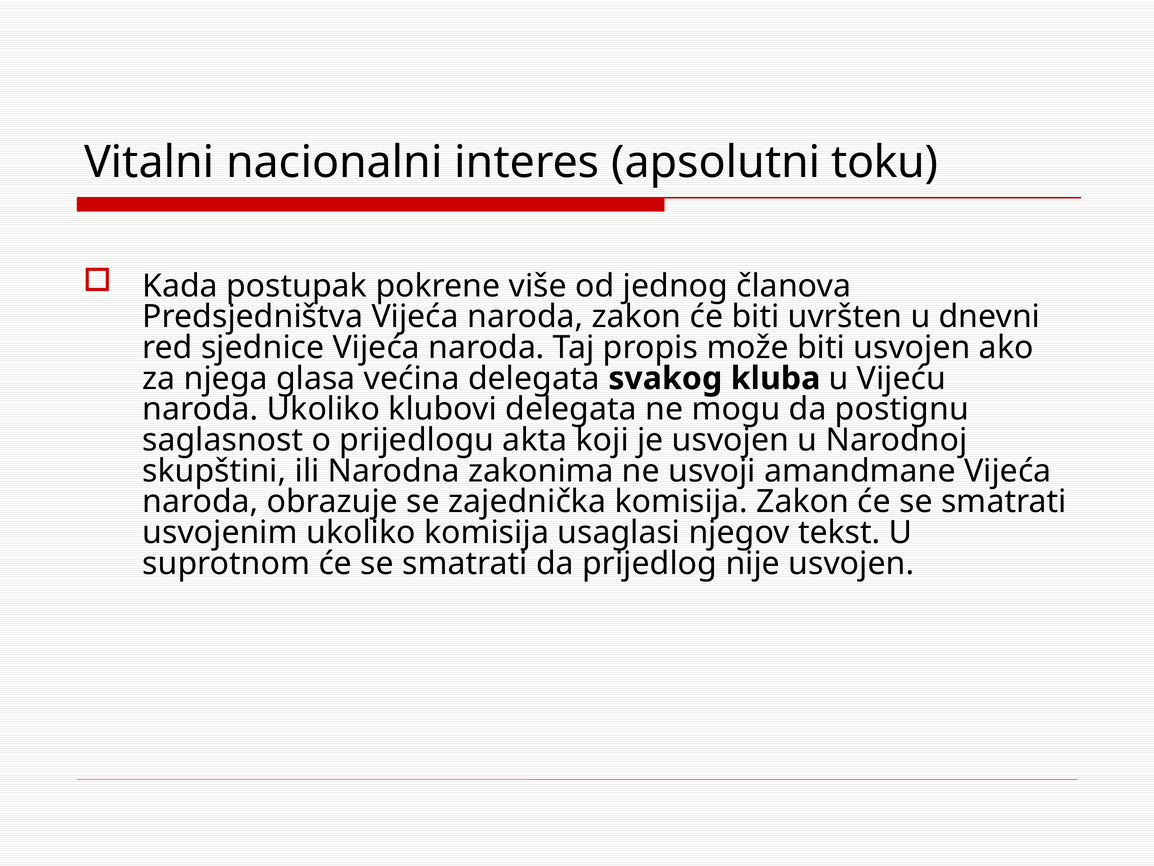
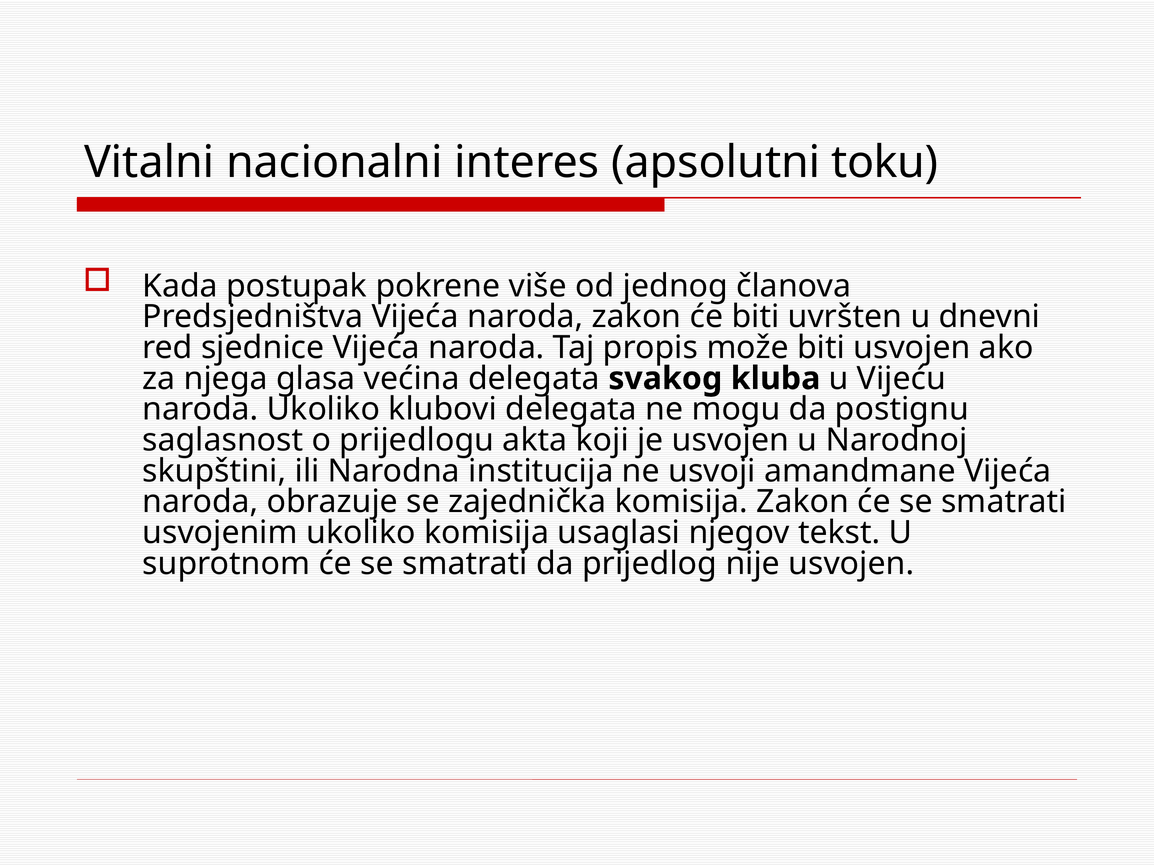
zakonima: zakonima -> institucija
